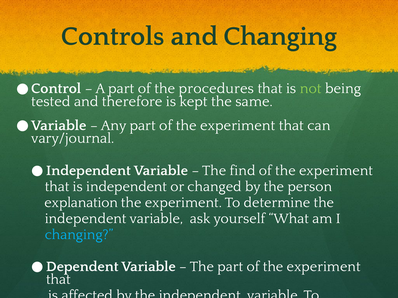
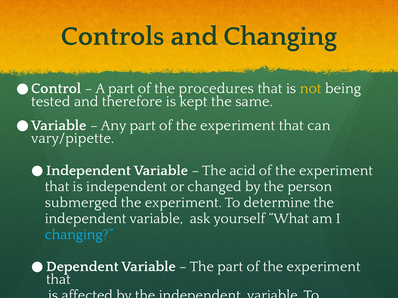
not colour: light green -> yellow
vary/journal: vary/journal -> vary/pipette
find: find -> acid
explanation: explanation -> submerged
